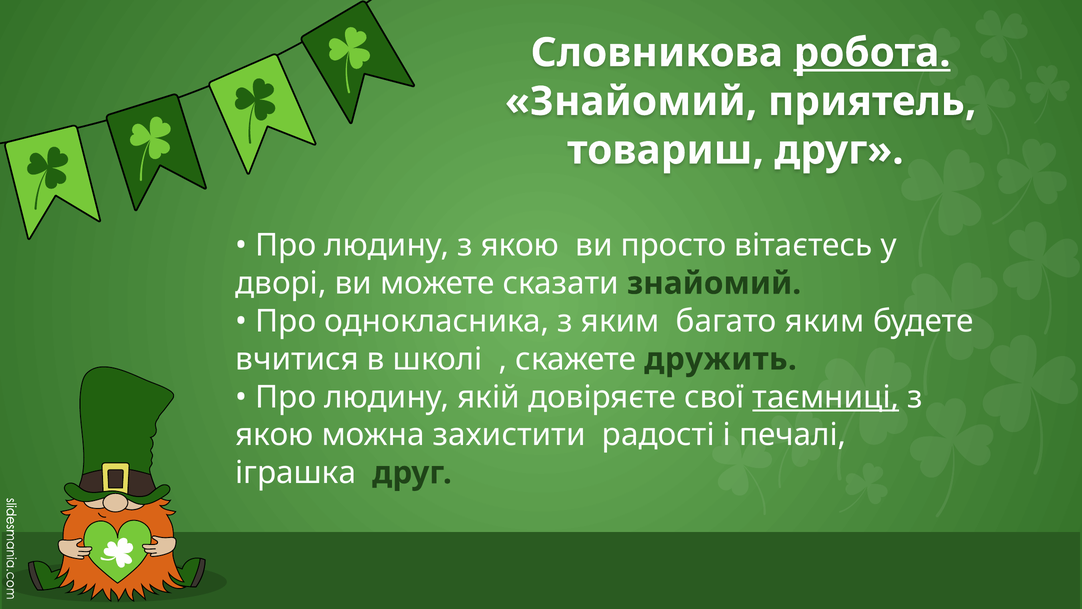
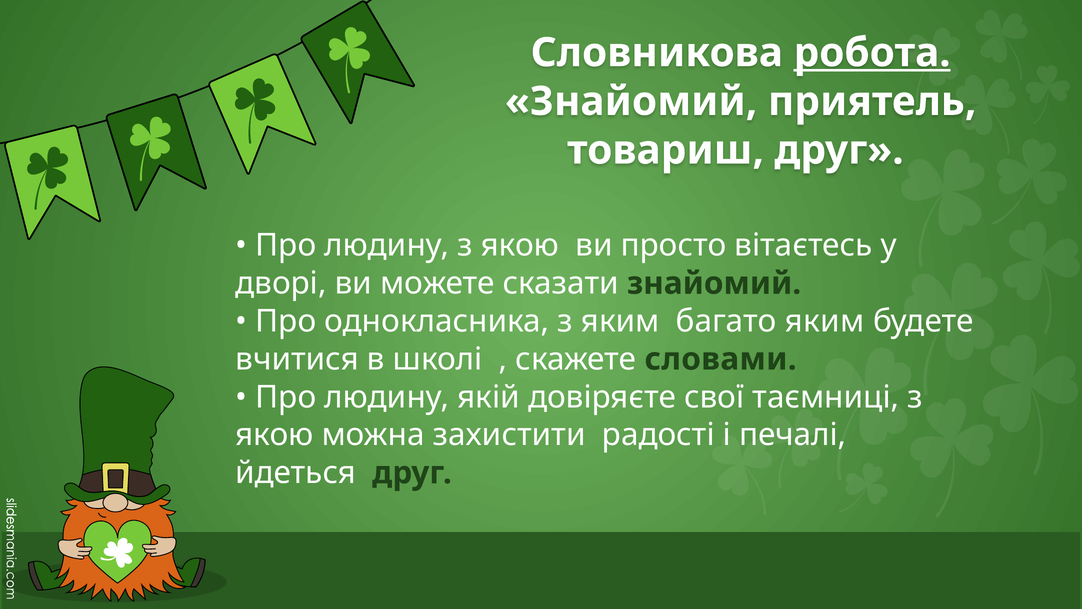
дружить: дружить -> словами
таємниці underline: present -> none
іграшка: іграшка -> йдеться
